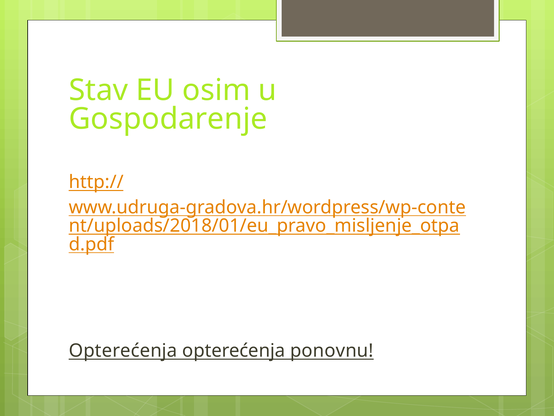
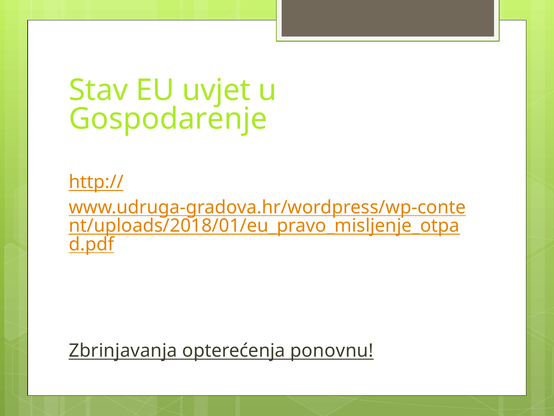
osim: osim -> uvjet
Opterećenja at (123, 350): Opterećenja -> Zbrinjavanja
